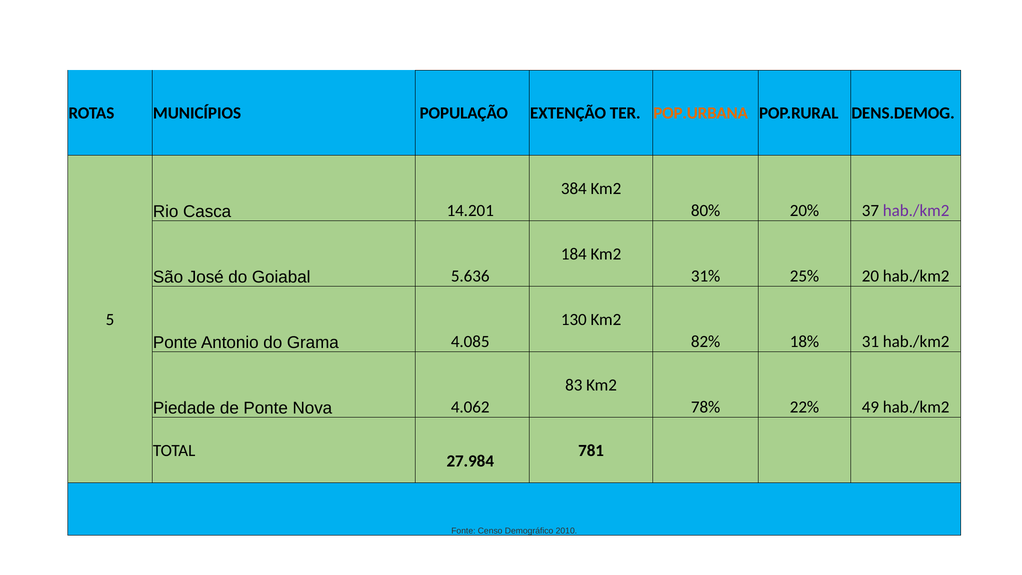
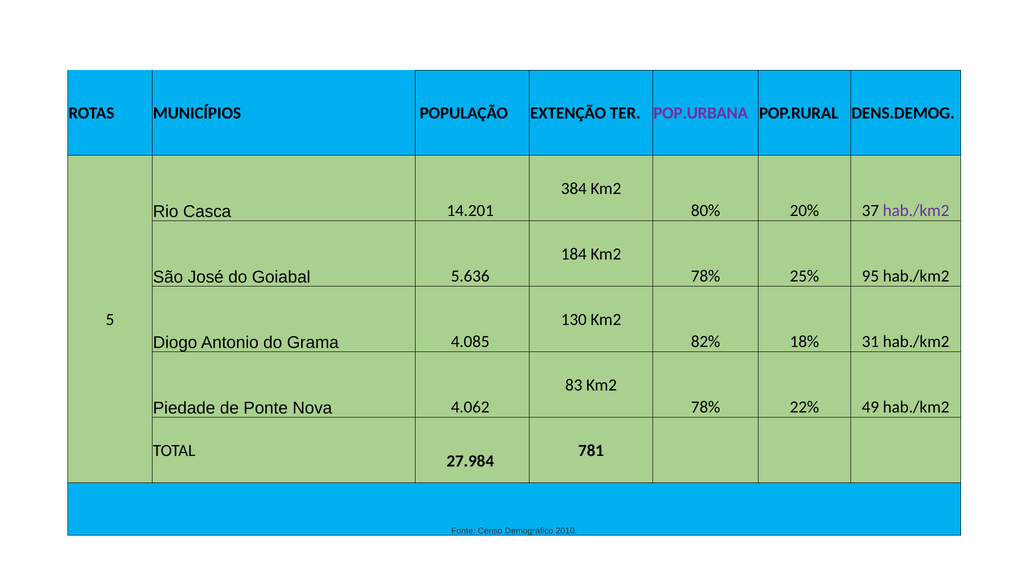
POP.URBANA colour: orange -> purple
31% at (706, 276): 31% -> 78%
20: 20 -> 95
Ponte at (175, 343): Ponte -> Diogo
